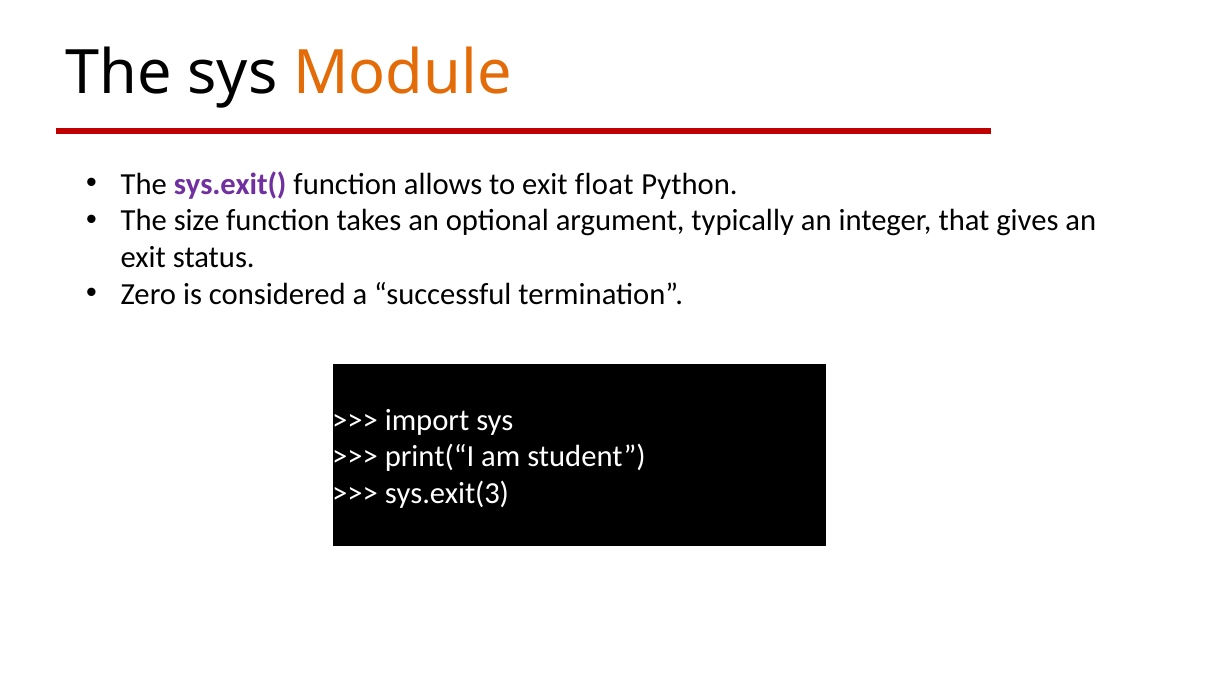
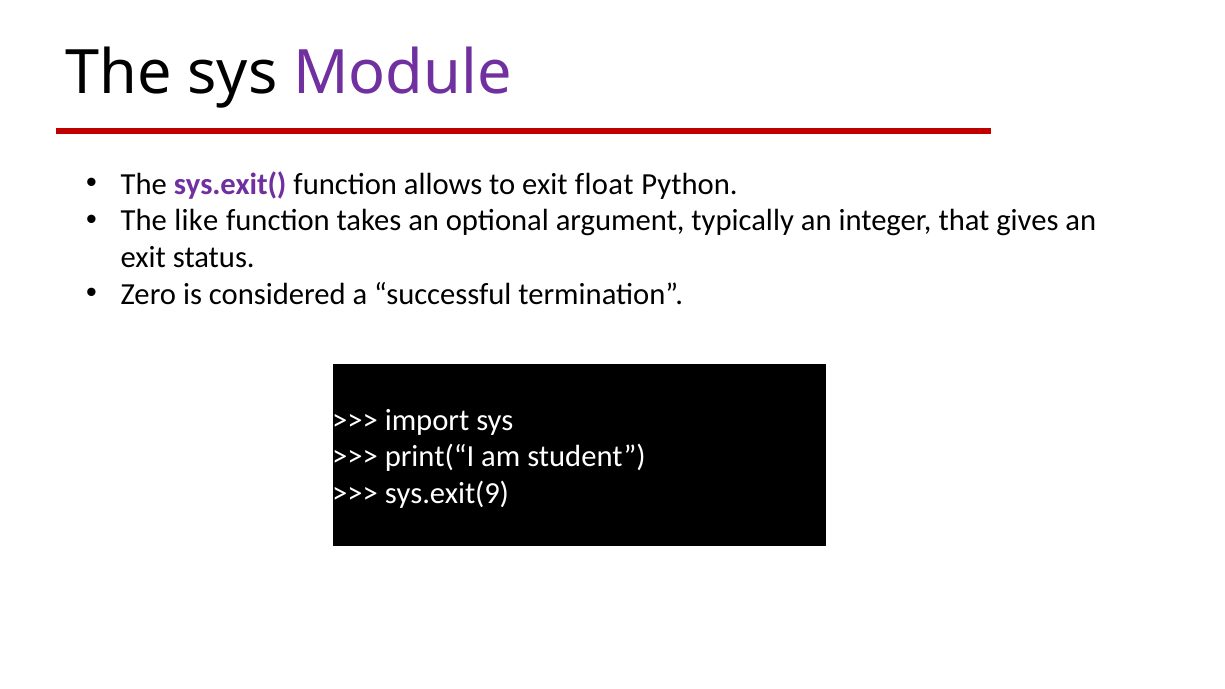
Module colour: orange -> purple
size: size -> like
sys.exit(3: sys.exit(3 -> sys.exit(9
